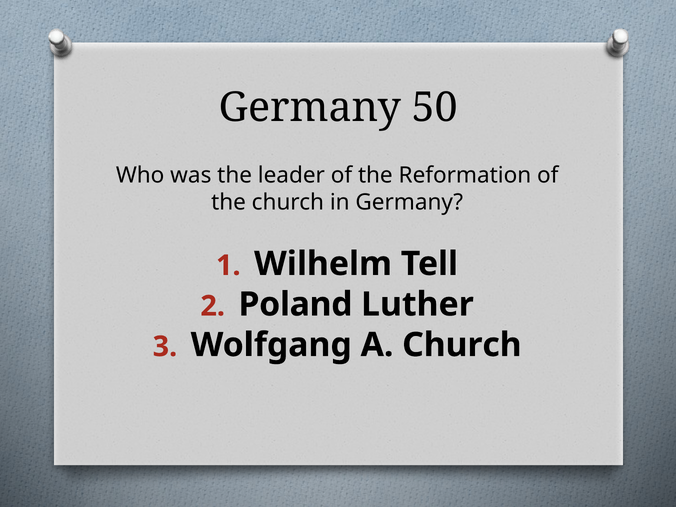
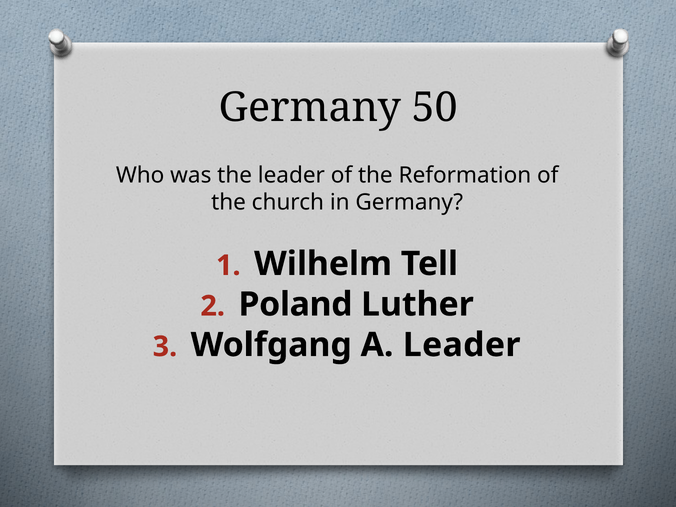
A Church: Church -> Leader
